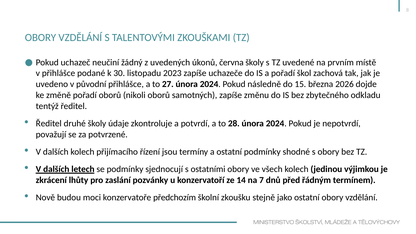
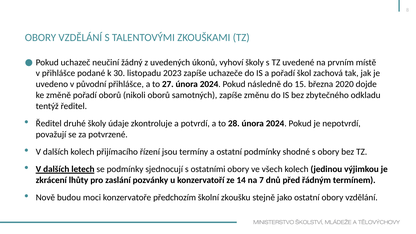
června: června -> vyhoví
2026: 2026 -> 2020
